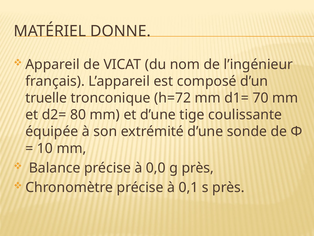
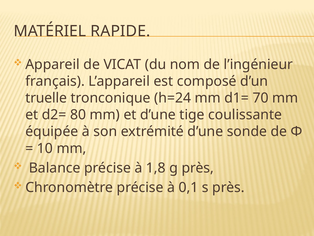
DONNE: DONNE -> RAPIDE
h=72: h=72 -> h=24
0,0: 0,0 -> 1,8
